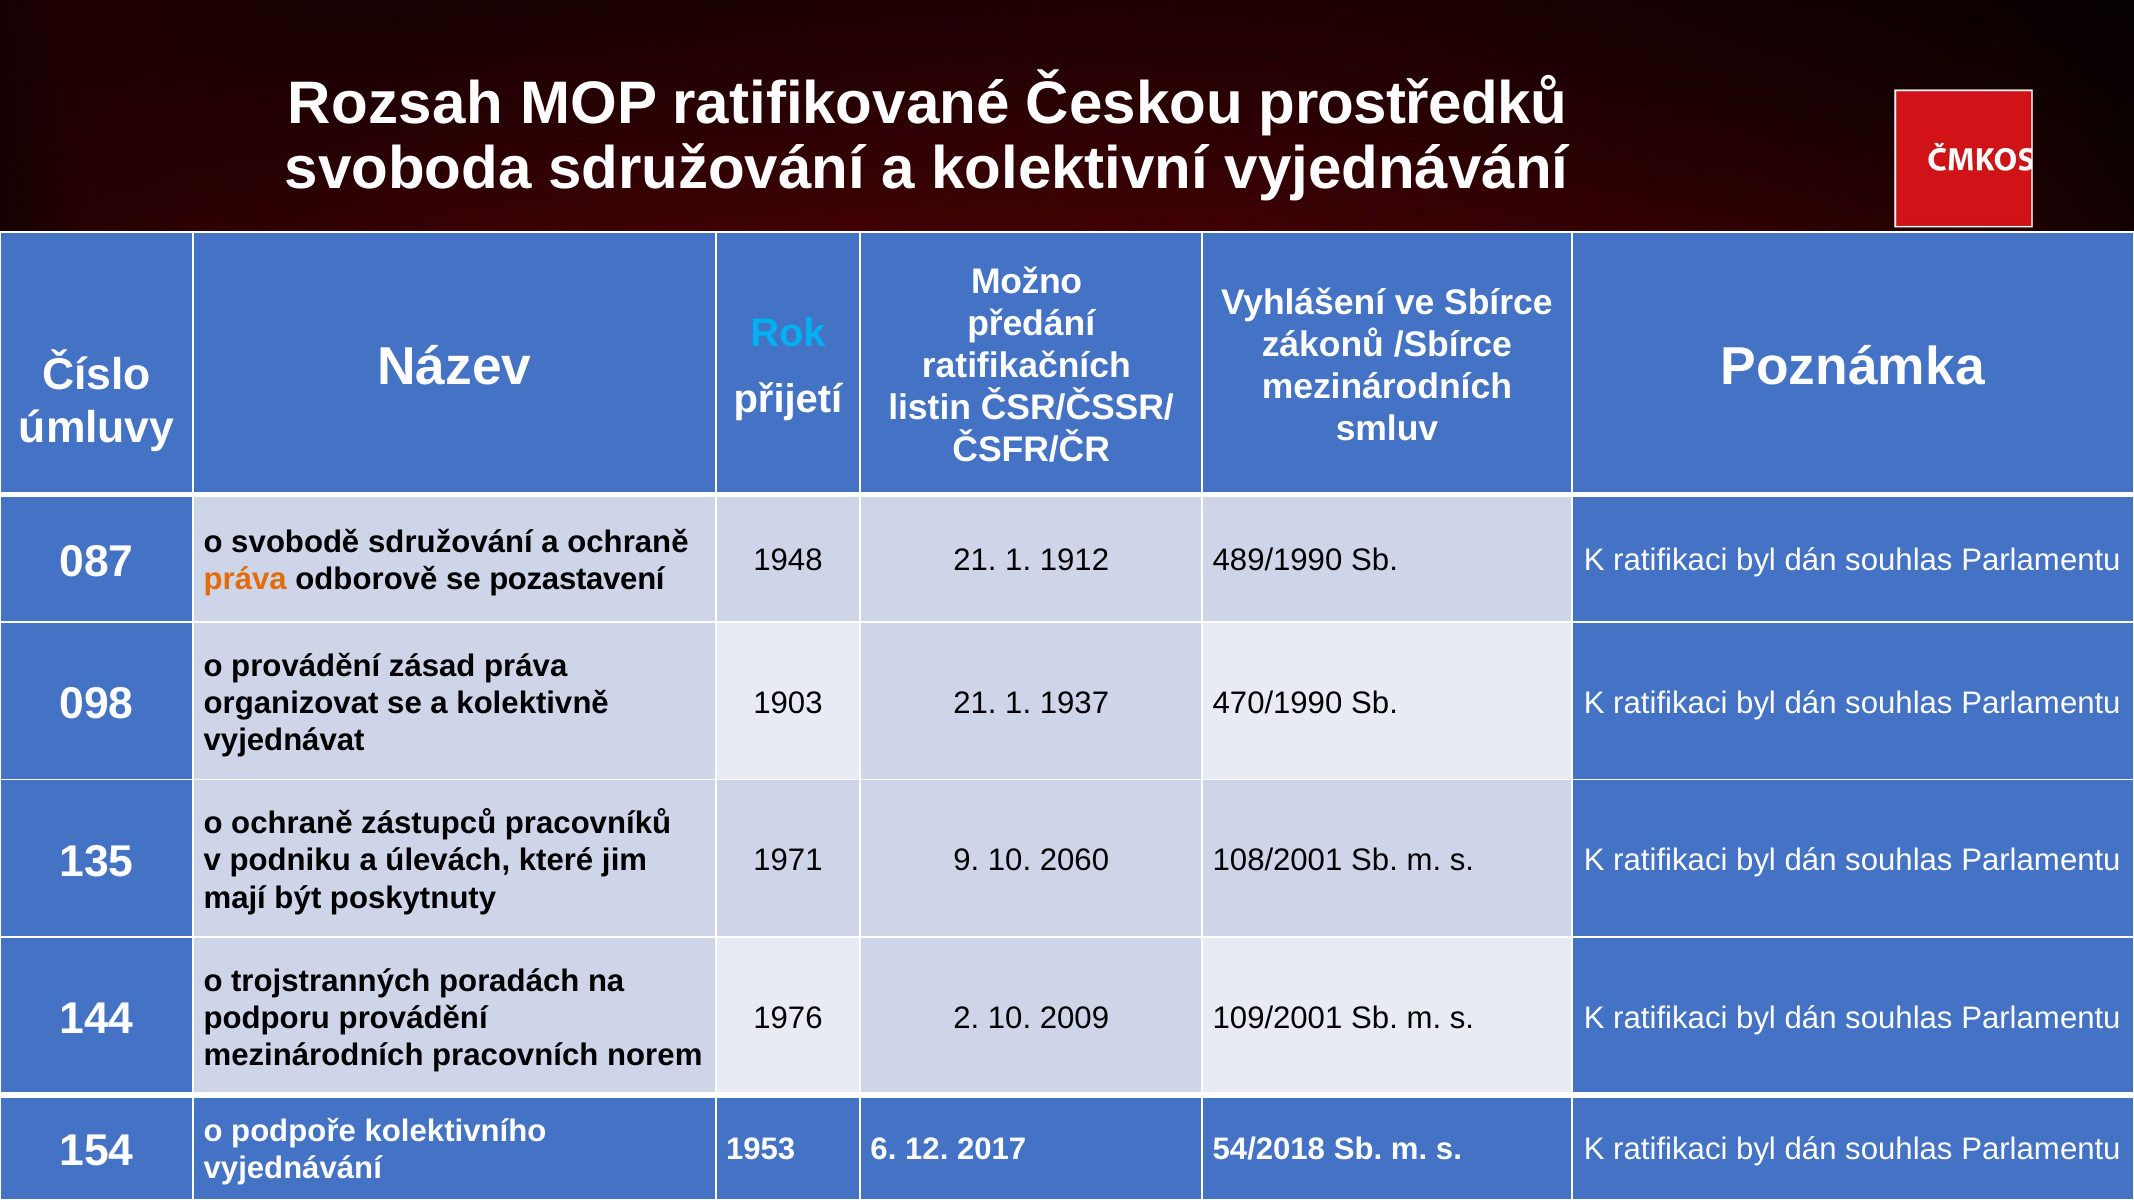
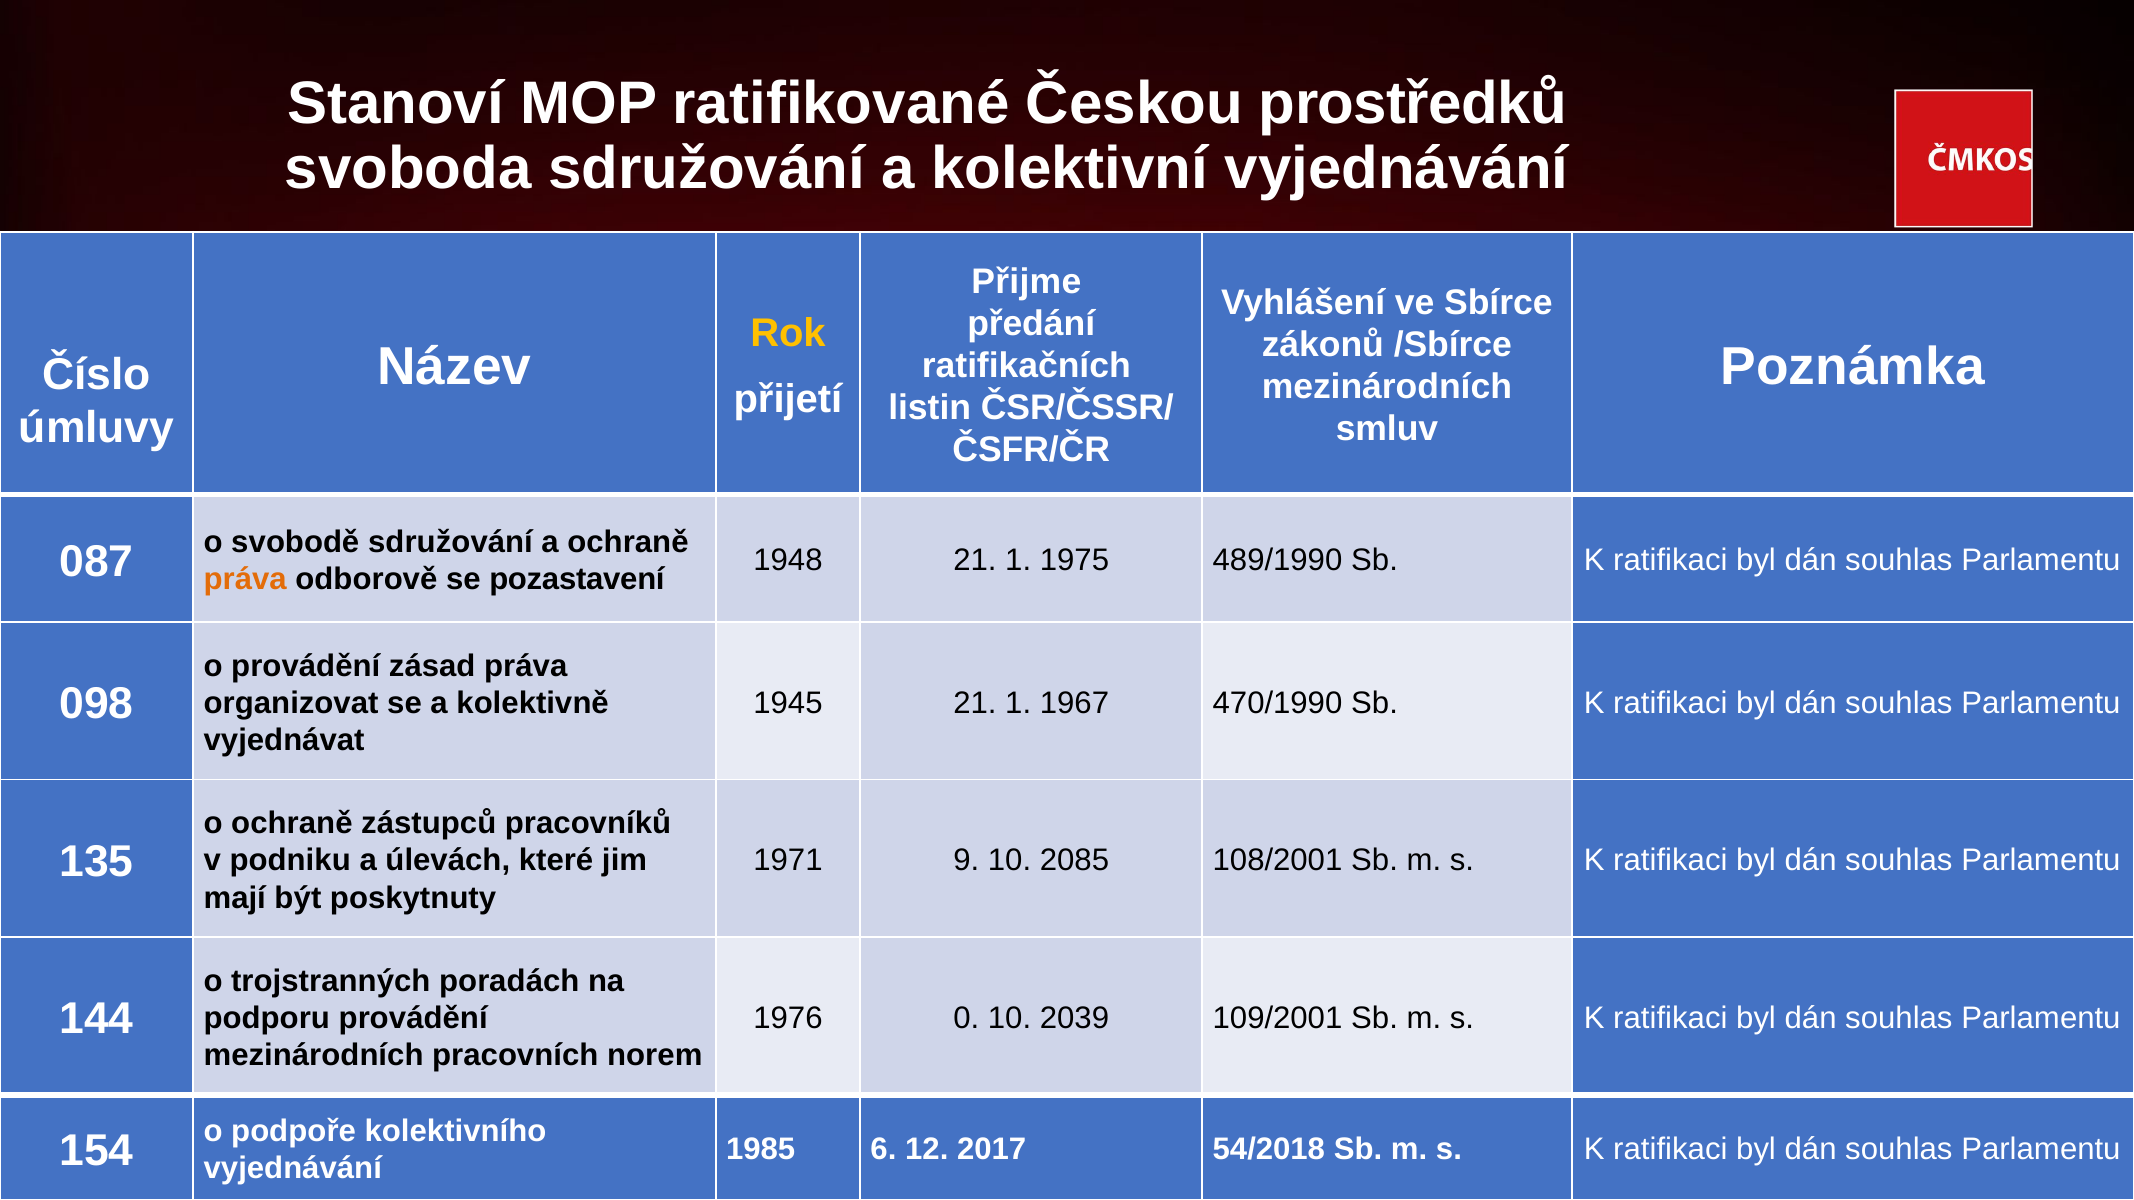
Rozsah: Rozsah -> Stanoví
Možno: Možno -> Přijme
Rok colour: light blue -> yellow
1912: 1912 -> 1975
1903: 1903 -> 1945
1937: 1937 -> 1967
2060: 2060 -> 2085
2: 2 -> 0
2009: 2009 -> 2039
1953: 1953 -> 1985
